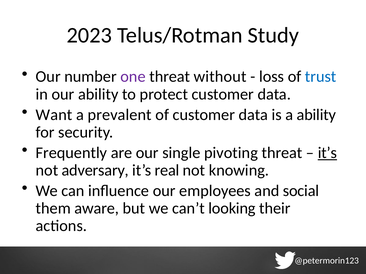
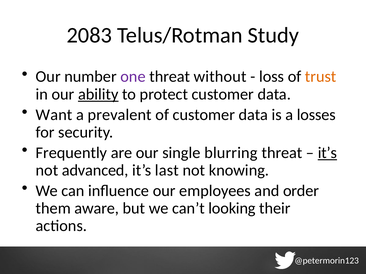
2023: 2023 -> 2083
trust colour: blue -> orange
ability at (98, 94) underline: none -> present
a ability: ability -> losses
pivoting: pivoting -> blurring
adversary: adversary -> advanced
real: real -> last
social: social -> order
